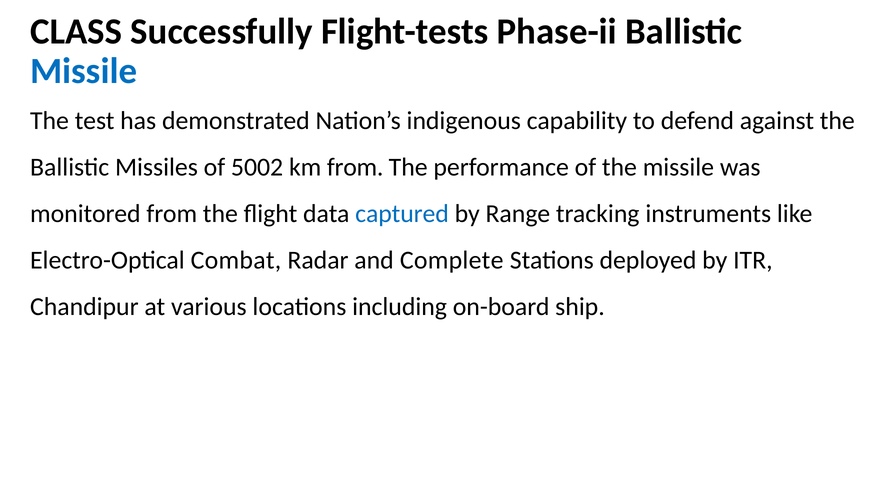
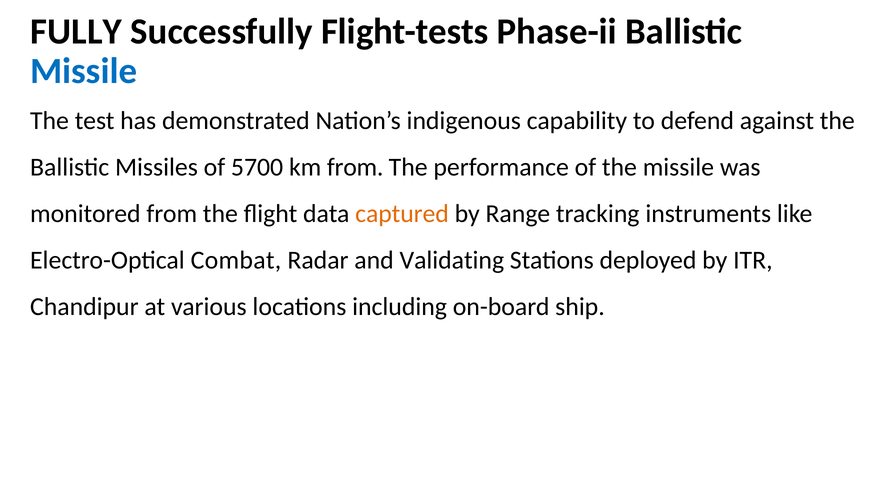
CLASS: CLASS -> FULLY
5002: 5002 -> 5700
captured colour: blue -> orange
Complete: Complete -> Validating
